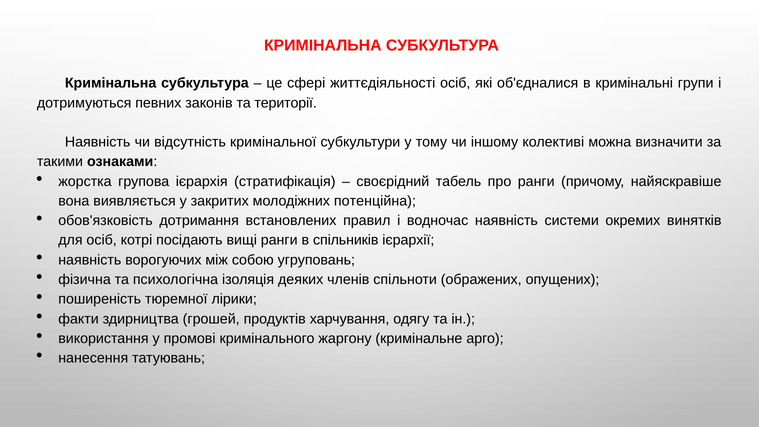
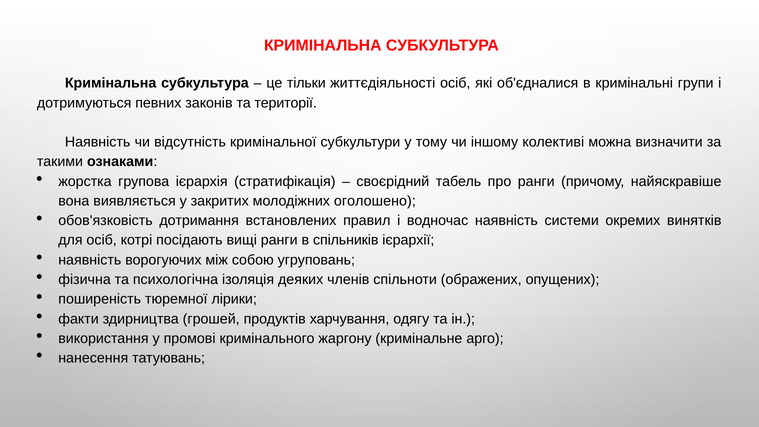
сфері: сфері -> тільки
потенційна: потенційна -> оголошено
